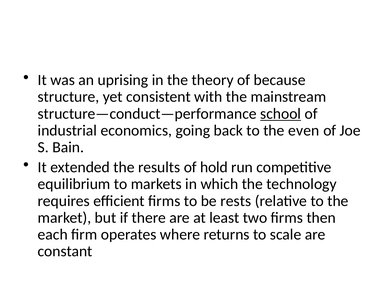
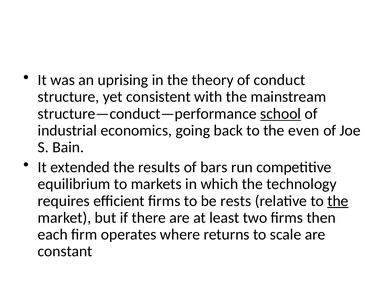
because: because -> conduct
hold: hold -> bars
the at (338, 201) underline: none -> present
